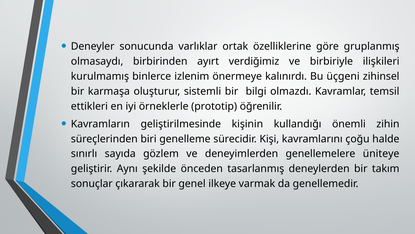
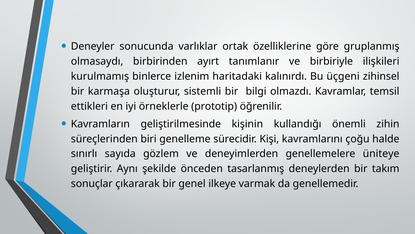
verdiğimiz: verdiğimiz -> tanımlanır
önermeye: önermeye -> haritadaki
